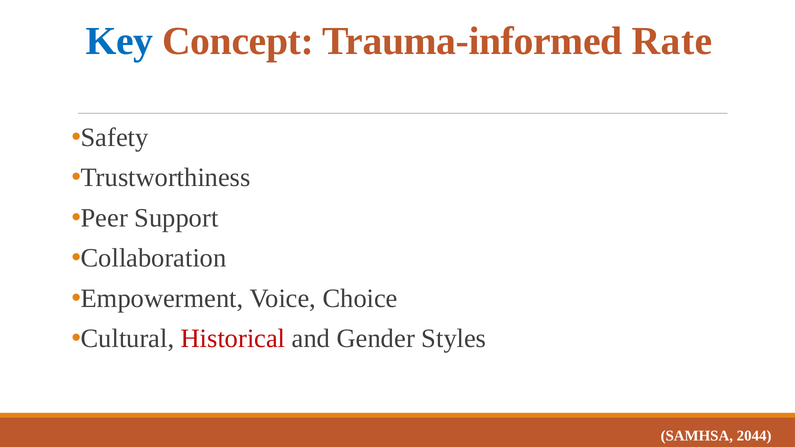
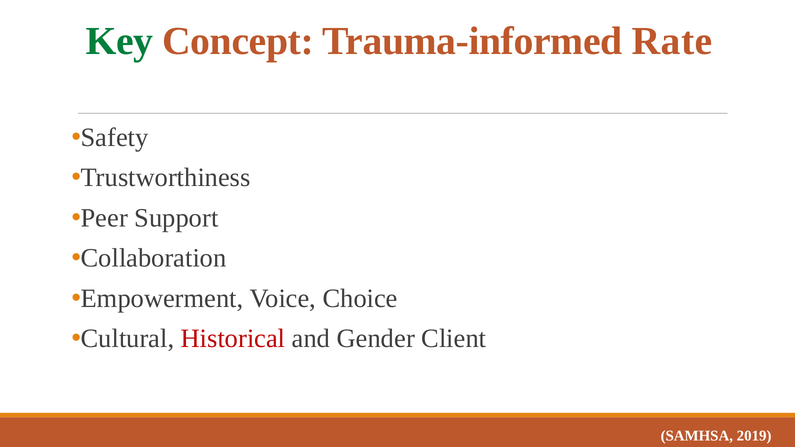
Key colour: blue -> green
Styles: Styles -> Client
2044: 2044 -> 2019
